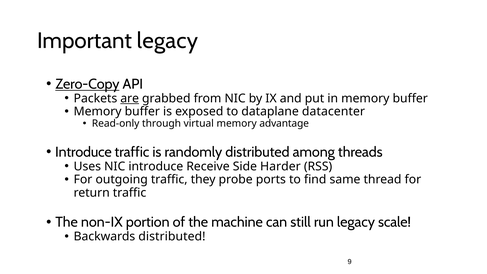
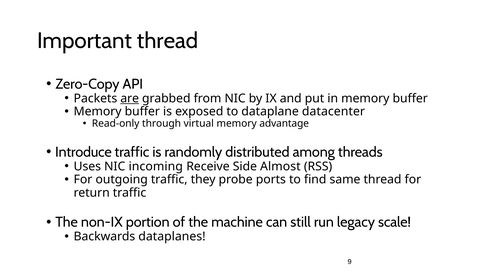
Important legacy: legacy -> thread
Zero-Copy underline: present -> none
NIC introduce: introduce -> incoming
Harder: Harder -> Almost
Backwards distributed: distributed -> dataplanes
